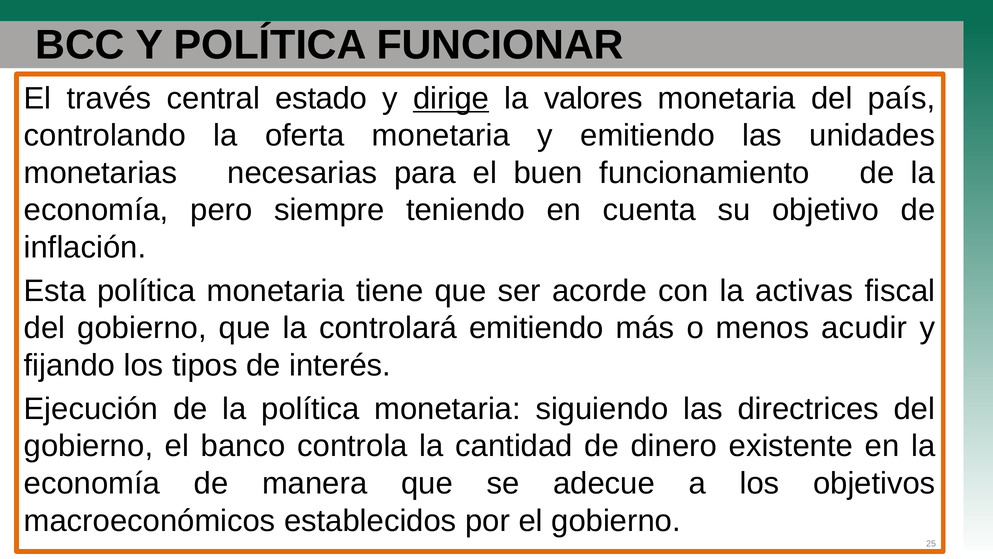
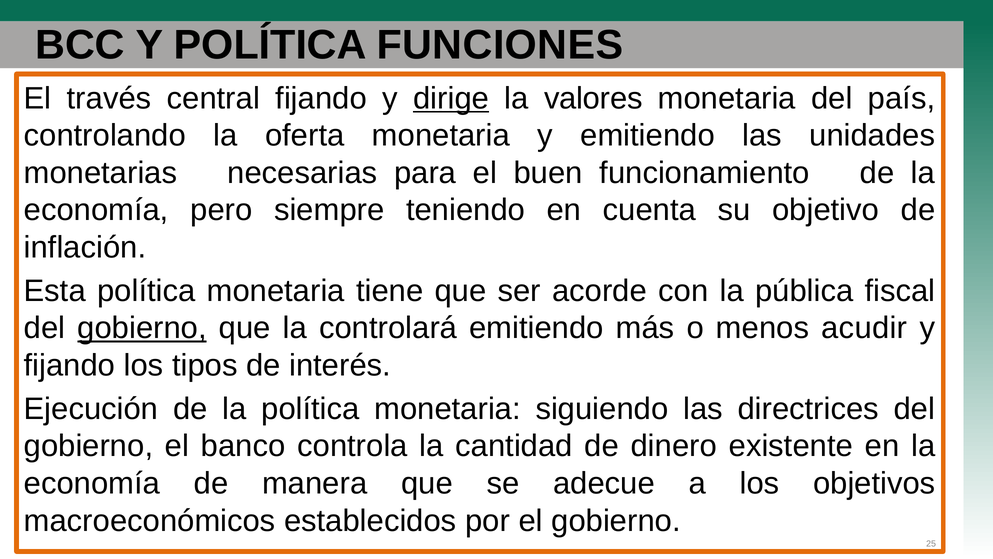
FUNCIONAR: FUNCIONAR -> FUNCIONES
central estado: estado -> fijando
activas: activas -> pública
gobierno at (142, 328) underline: none -> present
